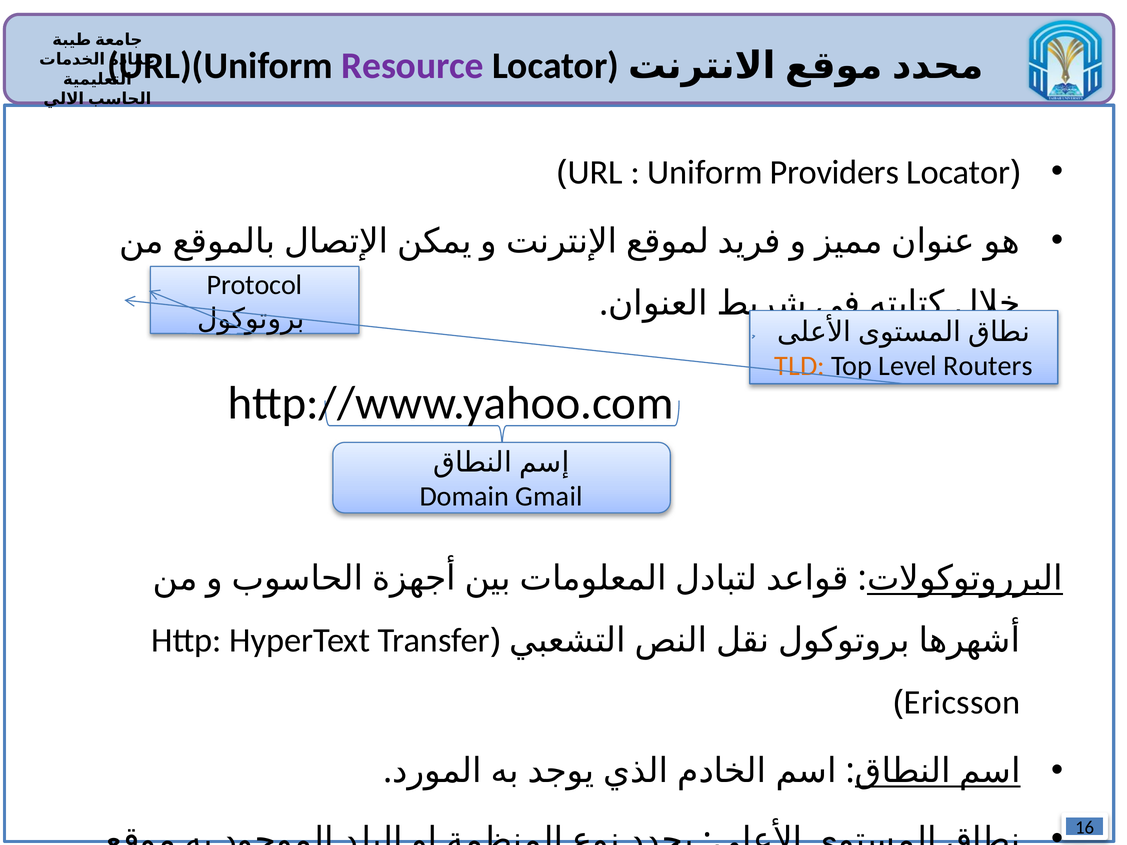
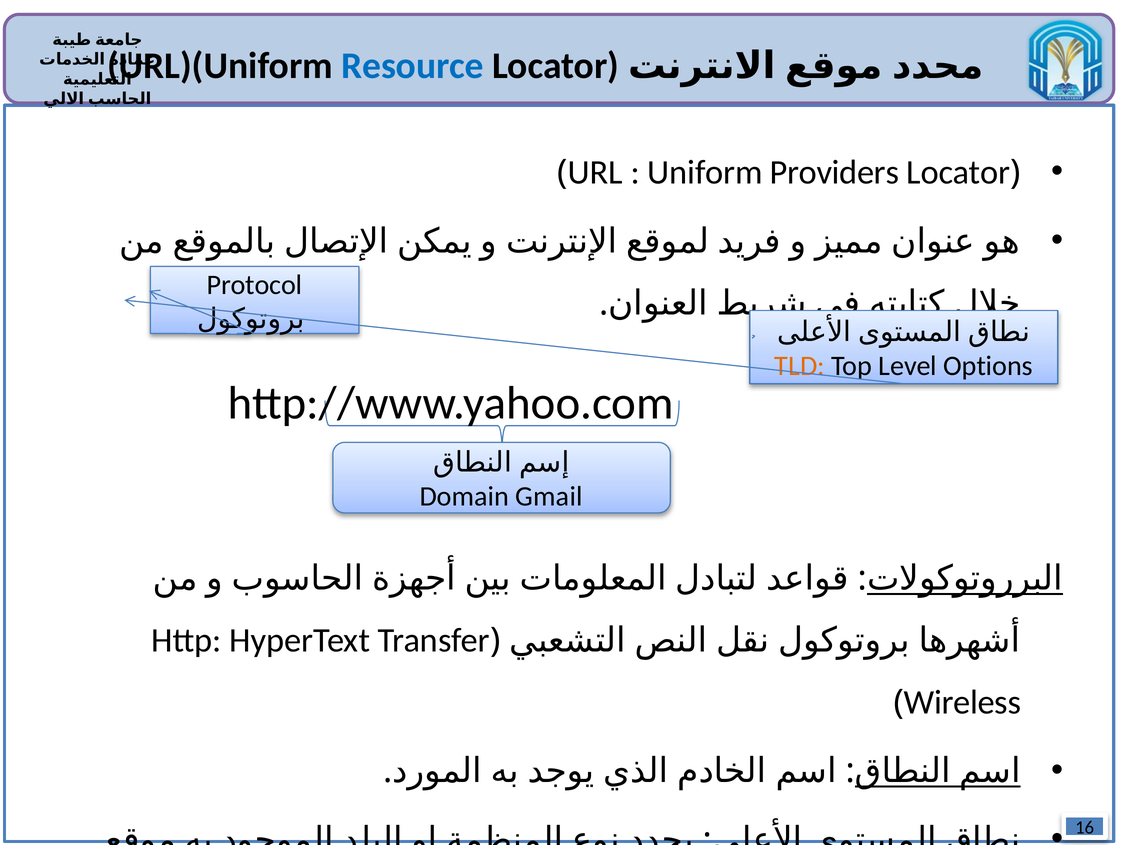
Resource colour: purple -> blue
Routers: Routers -> Options
Ericsson: Ericsson -> Wireless
